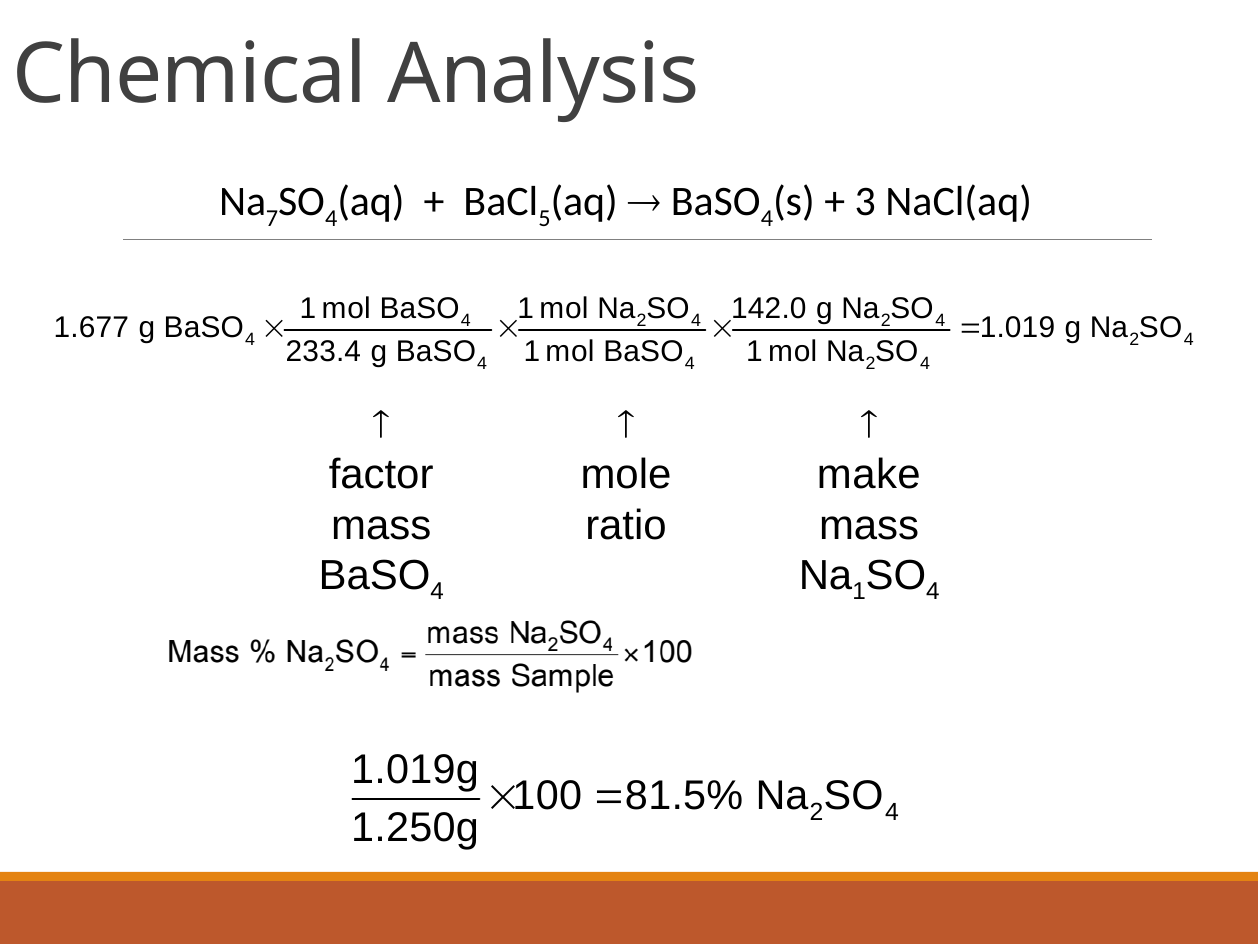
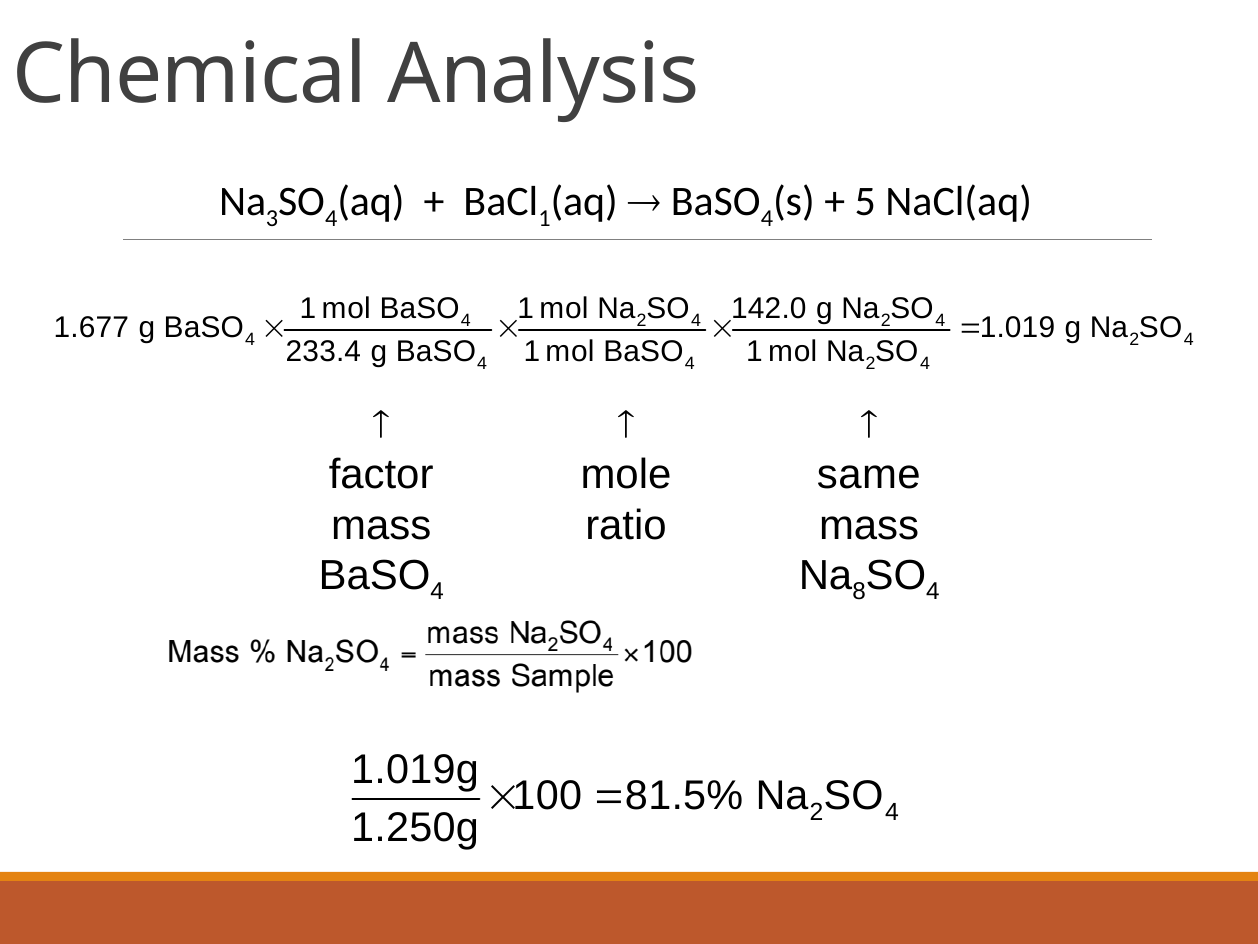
7: 7 -> 3
5 at (544, 218): 5 -> 1
3: 3 -> 5
make: make -> same
1 at (859, 592): 1 -> 8
